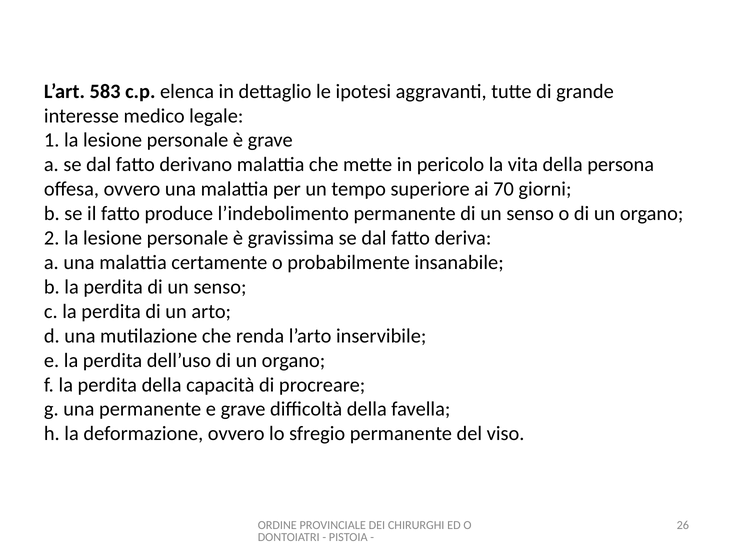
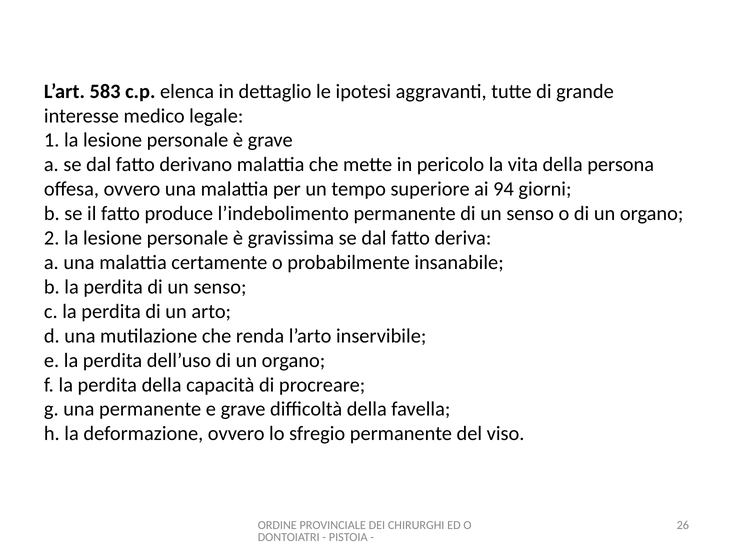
70: 70 -> 94
